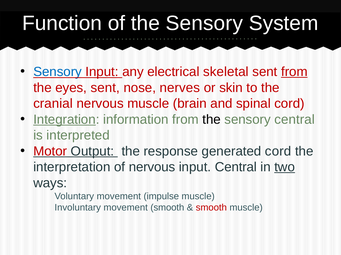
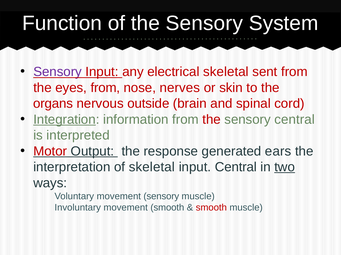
Sensory at (58, 72) colour: blue -> purple
from at (294, 72) underline: present -> none
eyes sent: sent -> from
cranial: cranial -> organs
nervous muscle: muscle -> outside
the at (212, 120) colour: black -> red
generated cord: cord -> ears
of nervous: nervous -> skeletal
movement impulse: impulse -> sensory
